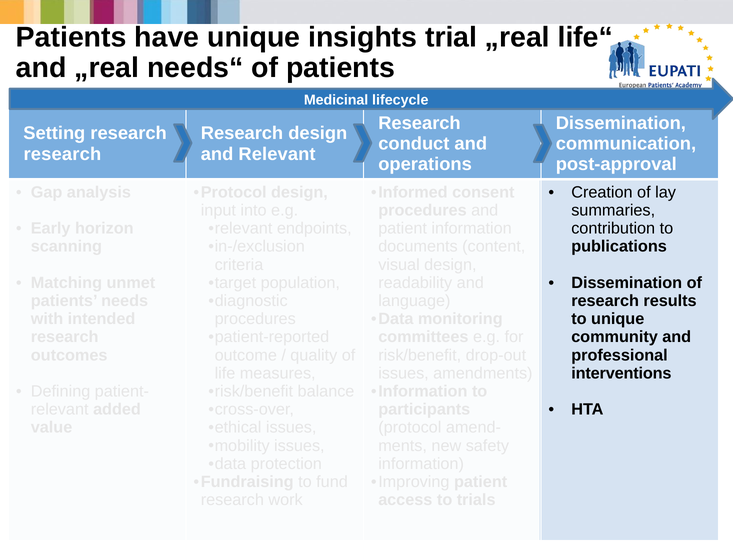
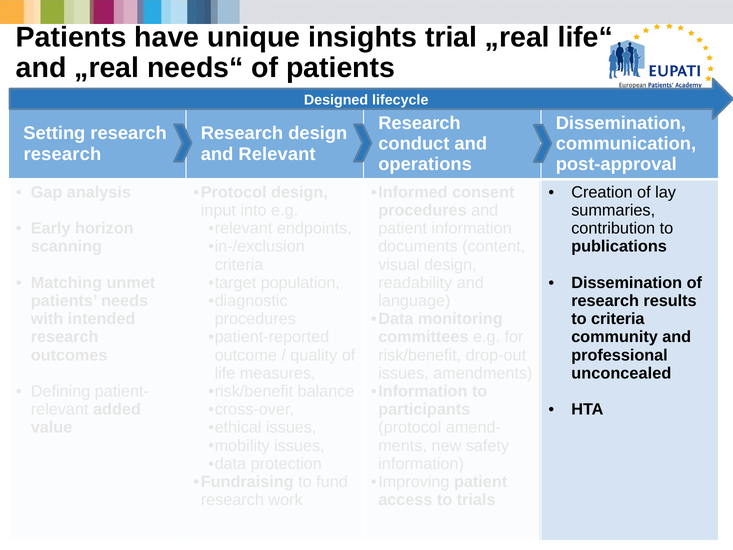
Medicinal: Medicinal -> Designed
to unique: unique -> criteria
interventions: interventions -> unconcealed
